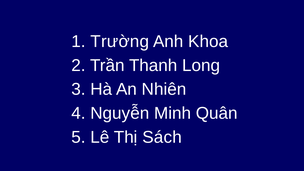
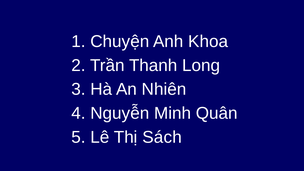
Trường: Trường -> Chuyện
